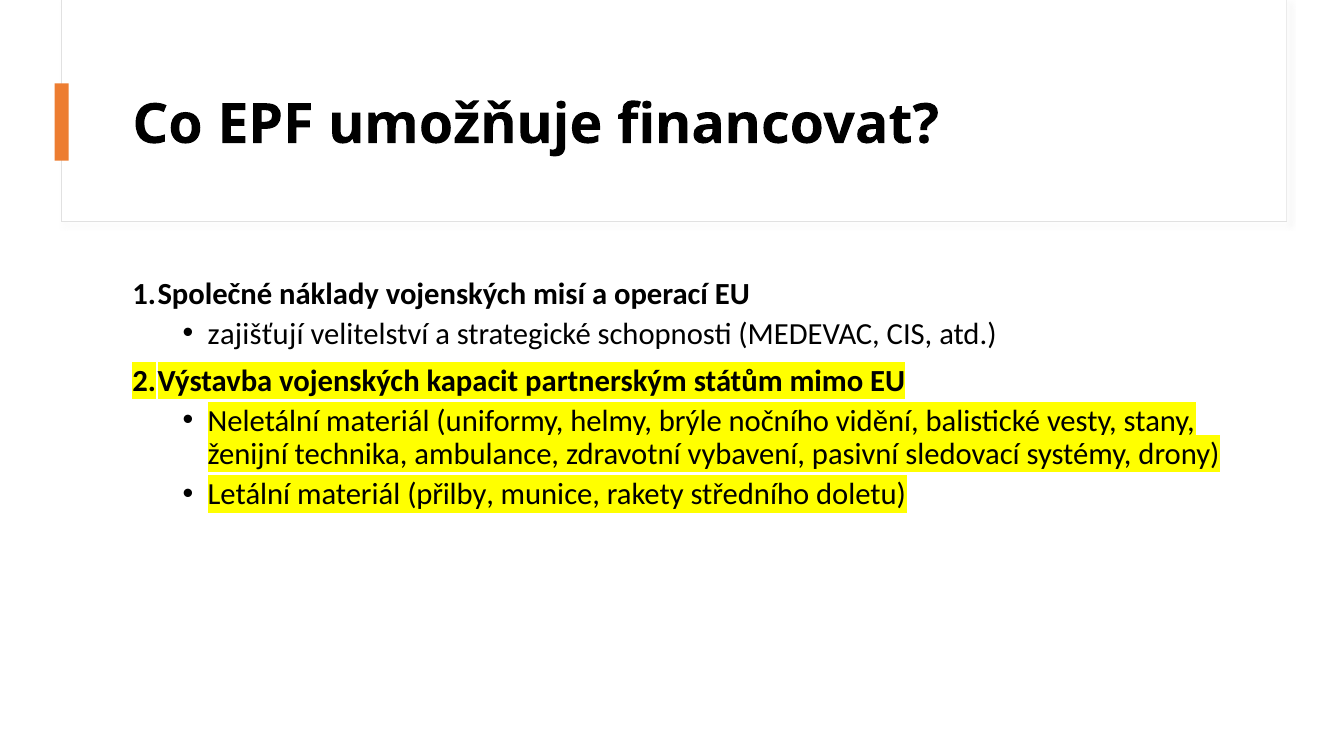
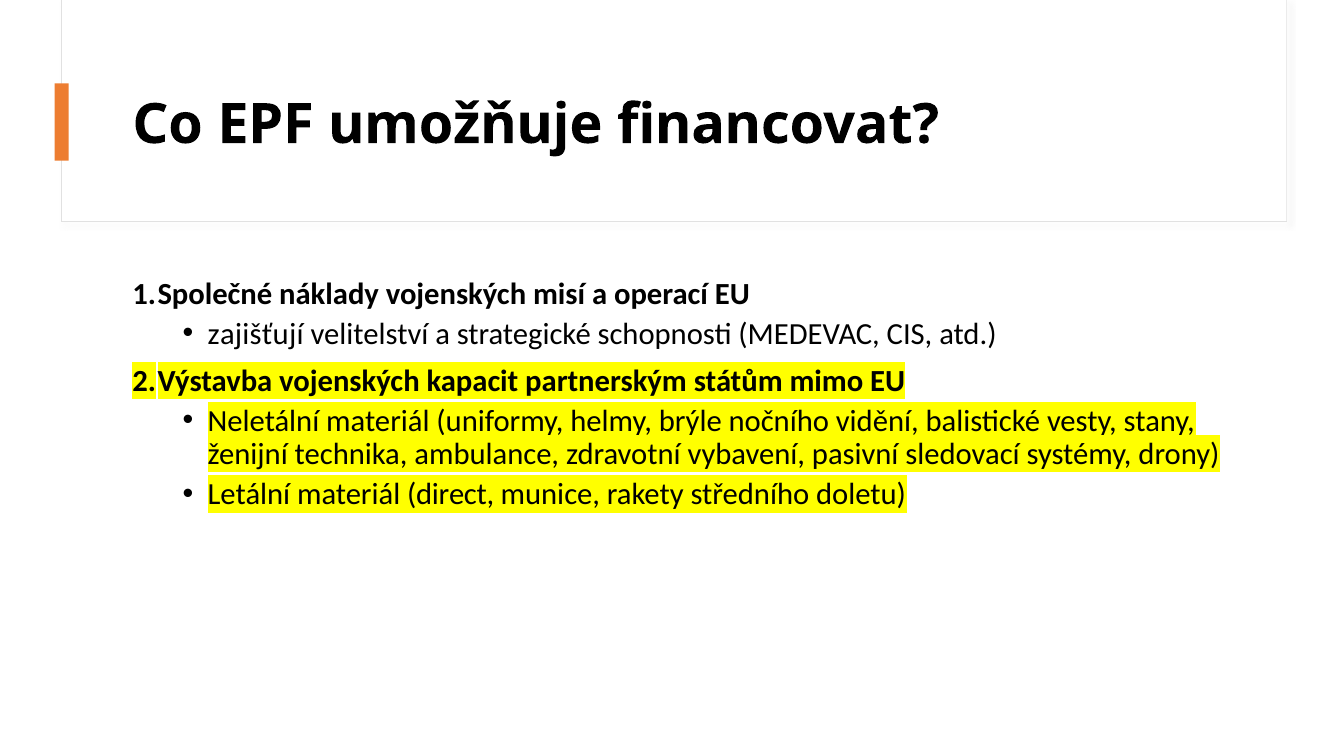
přilby: přilby -> direct
